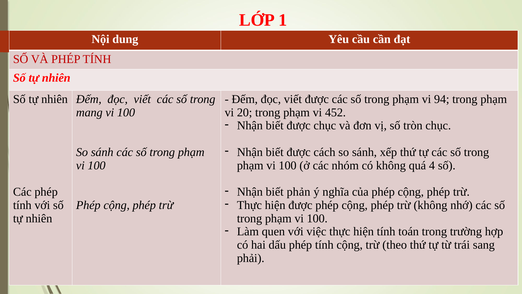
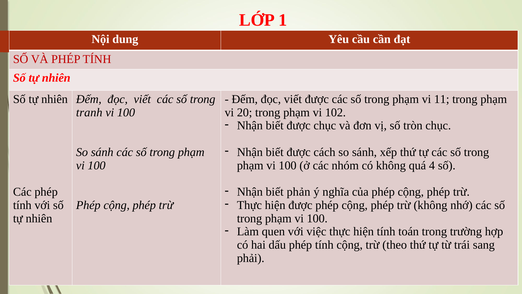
94: 94 -> 11
mang: mang -> tranh
452: 452 -> 102
